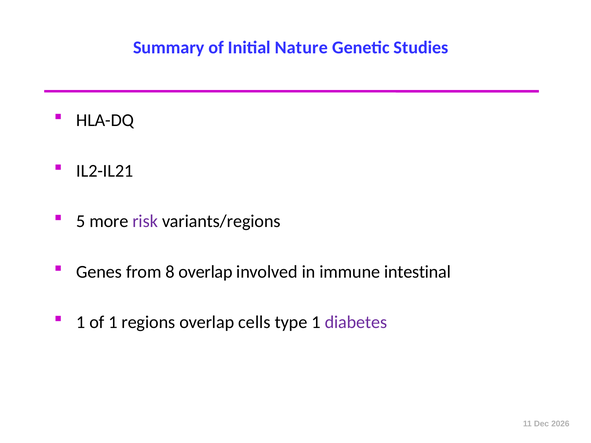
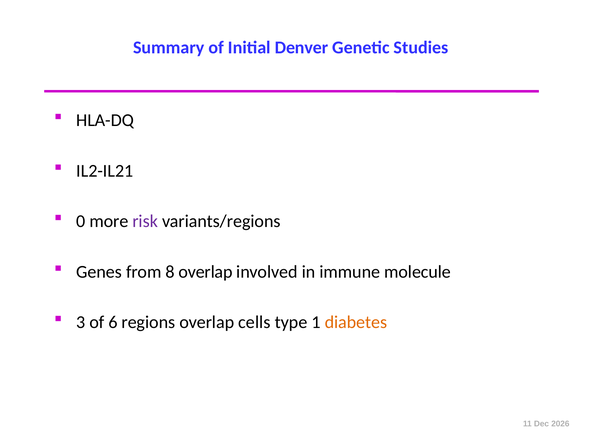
Nature: Nature -> Denver
5: 5 -> 0
intestinal: intestinal -> molecule
1 at (81, 322): 1 -> 3
of 1: 1 -> 6
diabetes colour: purple -> orange
